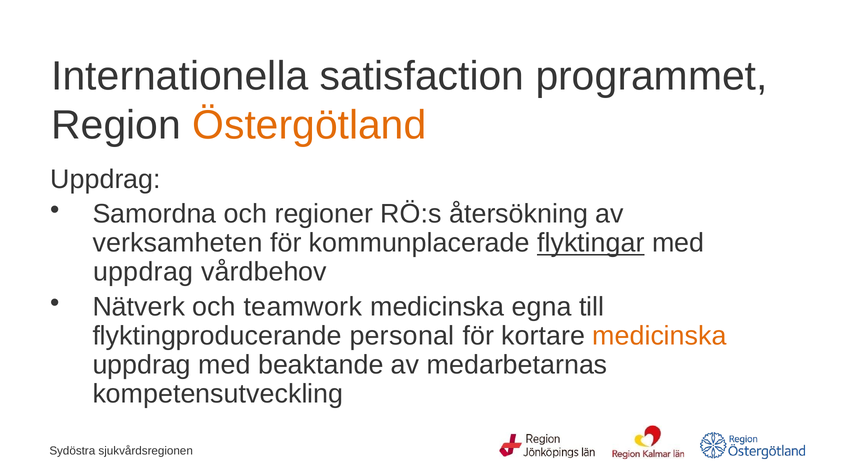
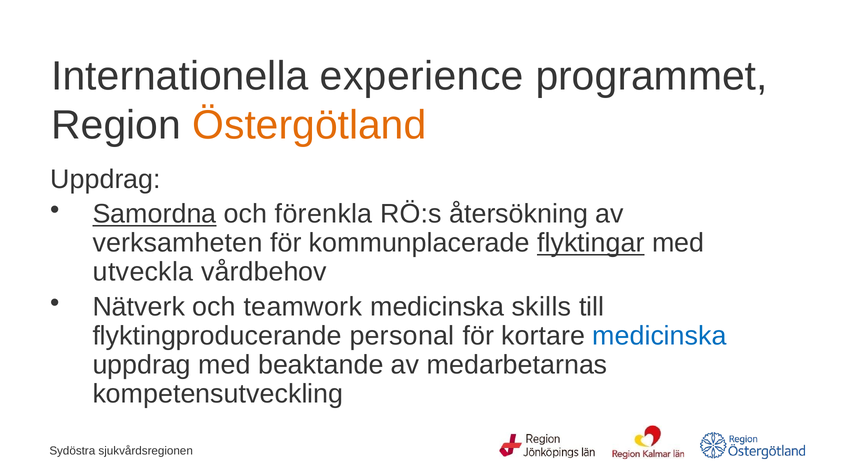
satisfaction: satisfaction -> experience
Samordna underline: none -> present
regioner: regioner -> förenkla
uppdrag at (143, 272): uppdrag -> utveckla
egna: egna -> skills
medicinska at (660, 336) colour: orange -> blue
